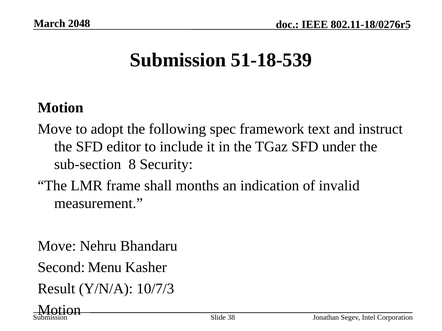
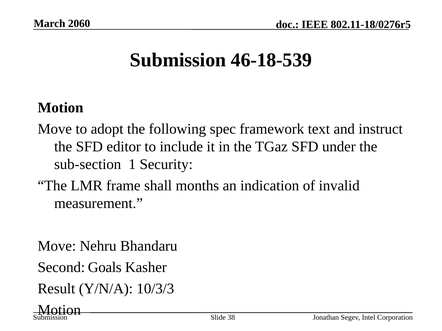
2048: 2048 -> 2060
51-18-539: 51-18-539 -> 46-18-539
8: 8 -> 1
Menu: Menu -> Goals
10/7/3: 10/7/3 -> 10/3/3
